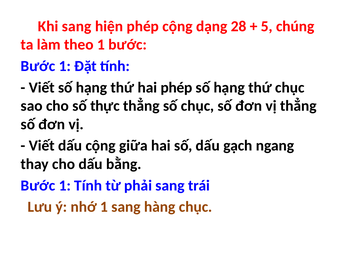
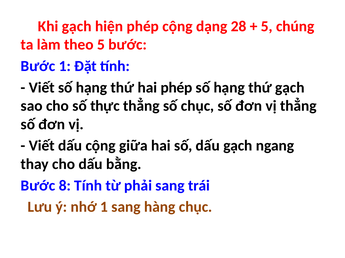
Khi sang: sang -> gạch
theo 1: 1 -> 5
thứ chục: chục -> gạch
1 at (65, 186): 1 -> 8
